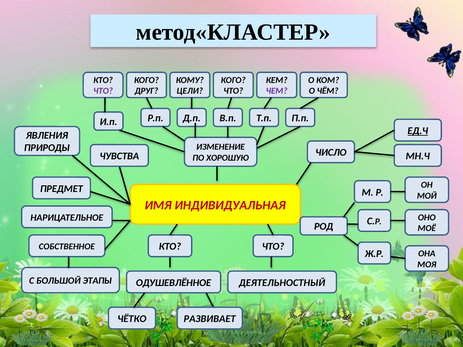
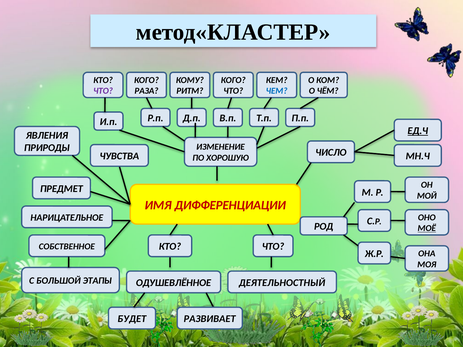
ДРУГ: ДРУГ -> РАЗА
ЦЕЛИ: ЦЕЛИ -> РИТМ
ЧЕМ colour: purple -> blue
ИНДИВИДУАЛЬНАЯ: ИНДИВИДУАЛЬНАЯ -> ДИФФЕРЕНЦИАЦИИ
МОЁ underline: none -> present
ЧЁТКО: ЧЁТКО -> БУДЕТ
